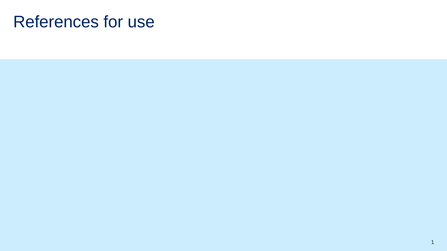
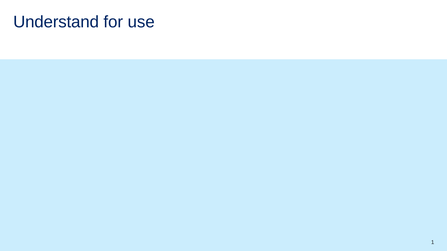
References: References -> Understand
